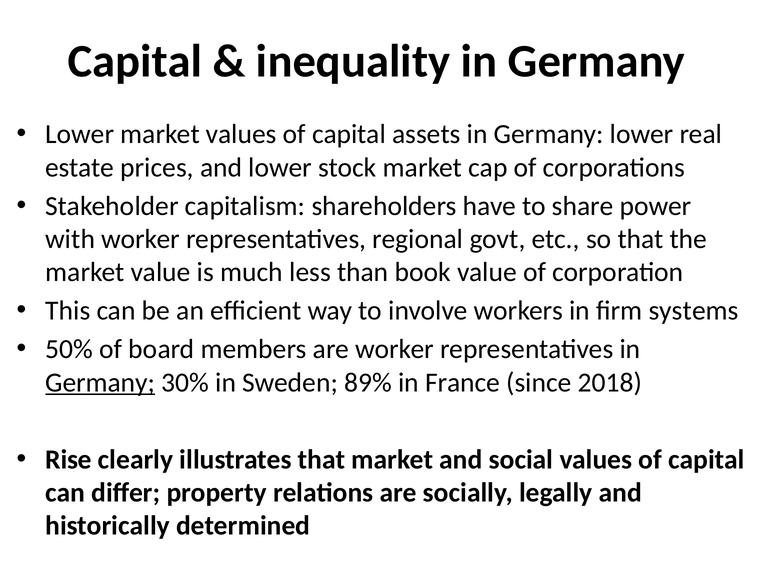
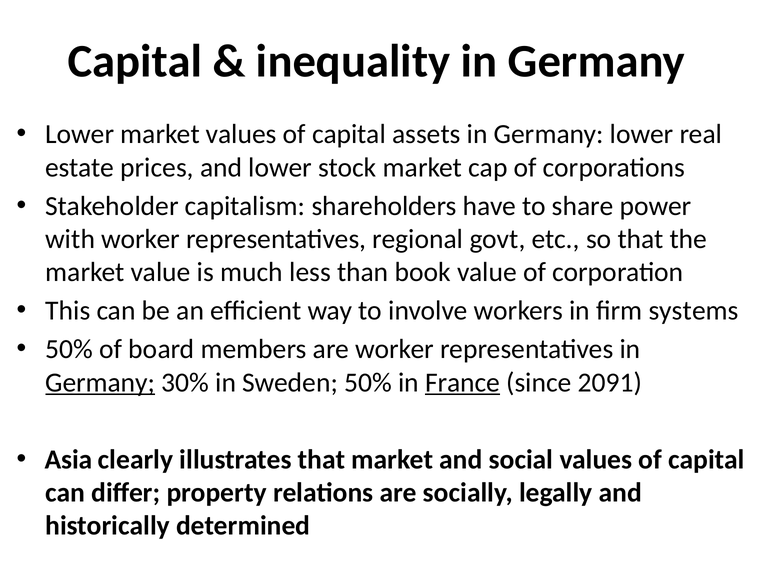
Sweden 89%: 89% -> 50%
France underline: none -> present
2018: 2018 -> 2091
Rise: Rise -> Asia
